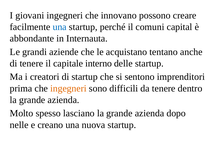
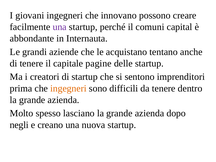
una at (60, 27) colour: blue -> purple
interno: interno -> pagine
nelle: nelle -> negli
